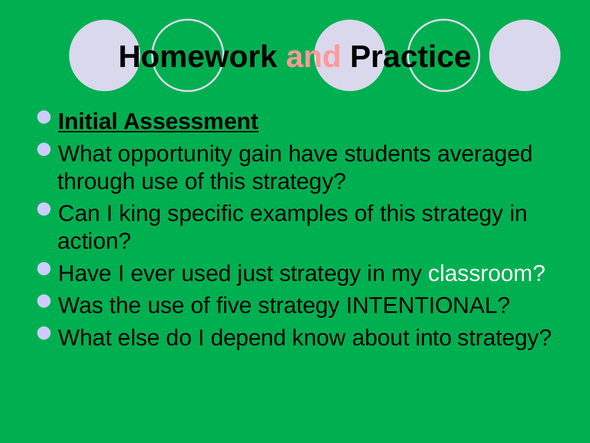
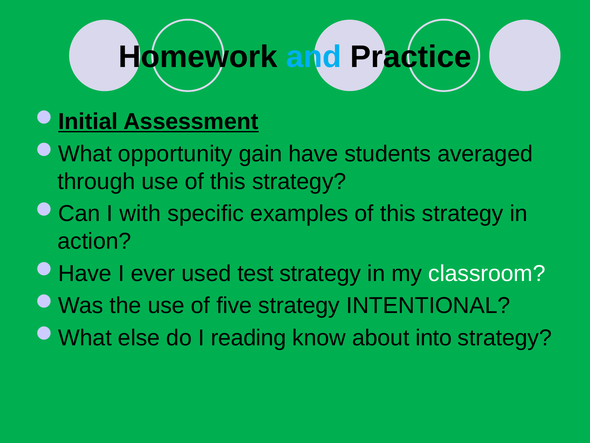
and colour: pink -> light blue
king: king -> with
just: just -> test
depend: depend -> reading
